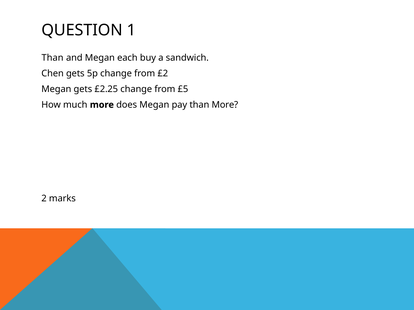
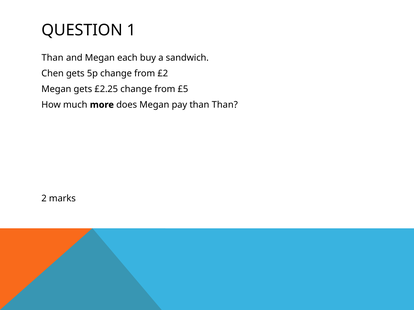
than More: More -> Than
